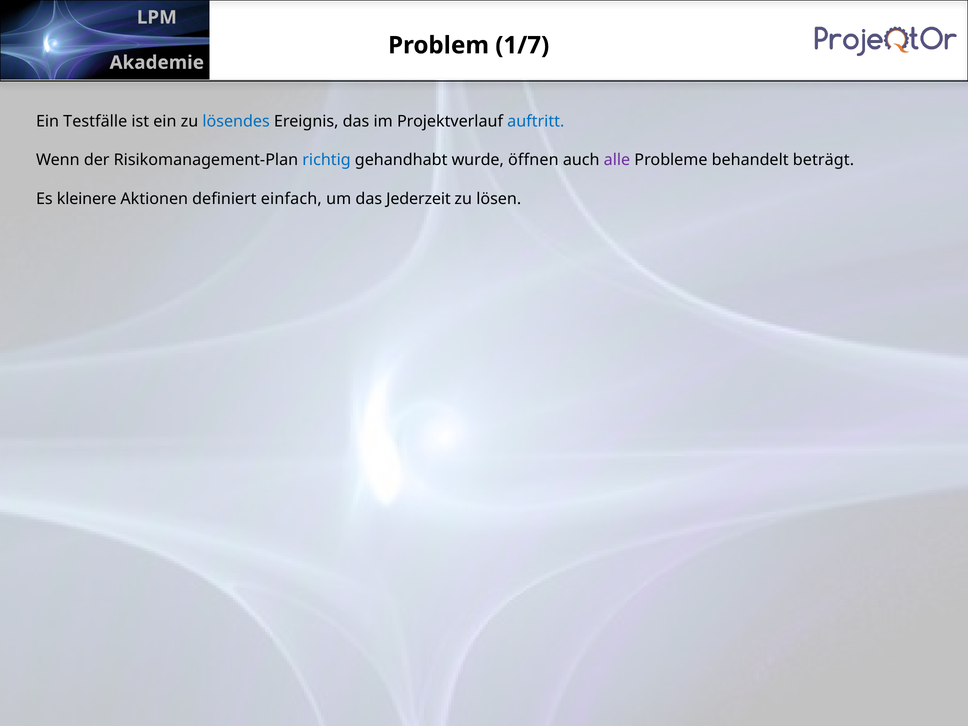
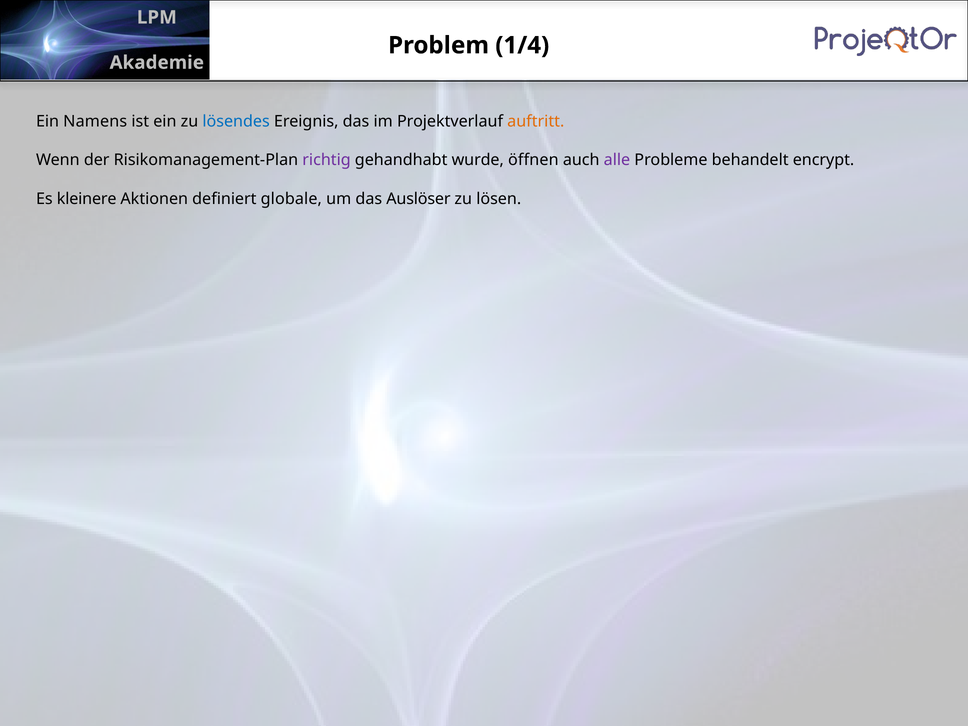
1/7: 1/7 -> 1/4
Testfälle: Testfälle -> Namens
auftritt colour: blue -> orange
richtig colour: blue -> purple
beträgt: beträgt -> encrypt
einfach: einfach -> globale
Jederzeit: Jederzeit -> Auslöser
